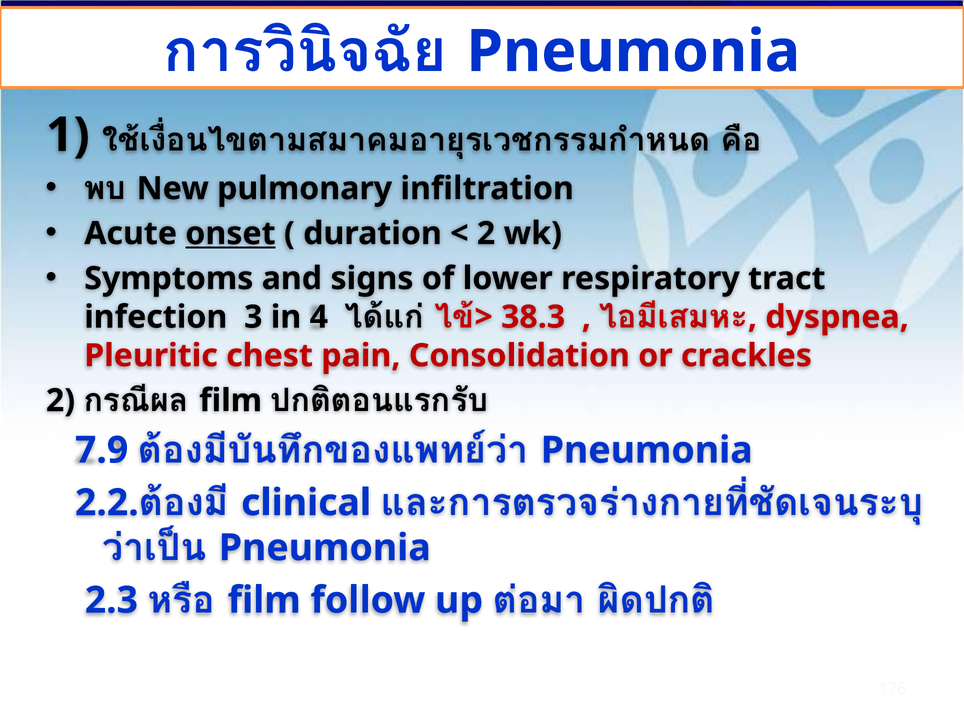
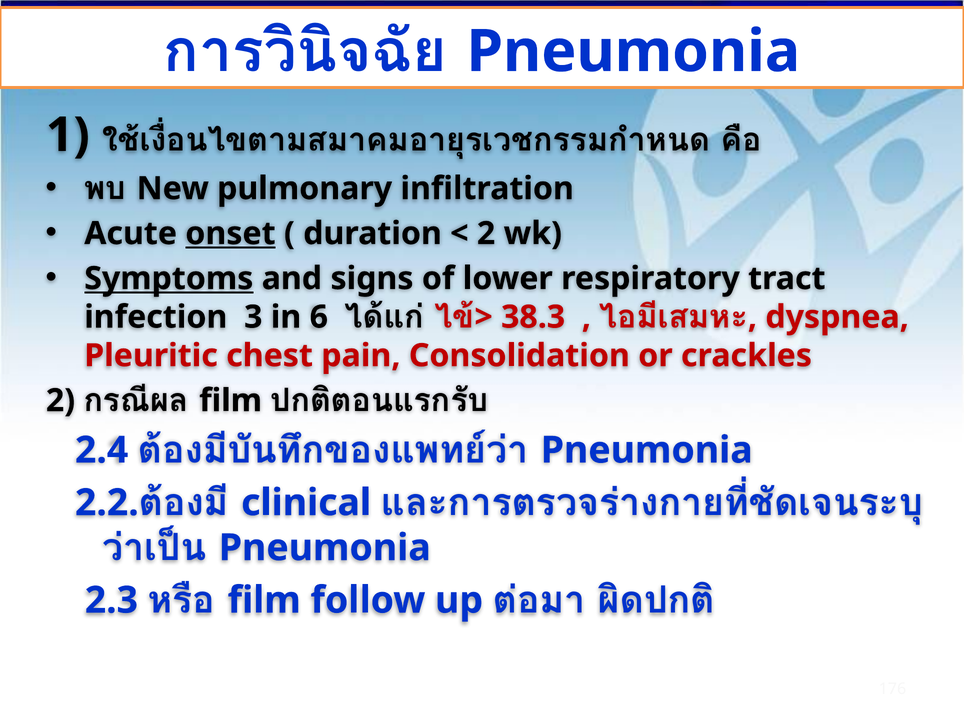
Symptoms underline: none -> present
4: 4 -> 6
7.9: 7.9 -> 2.4
